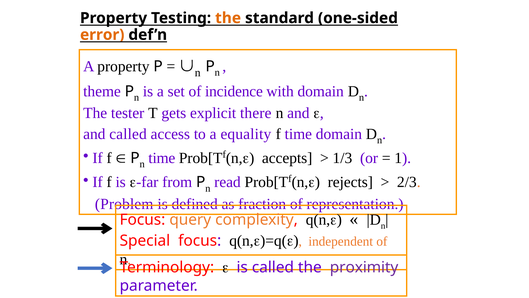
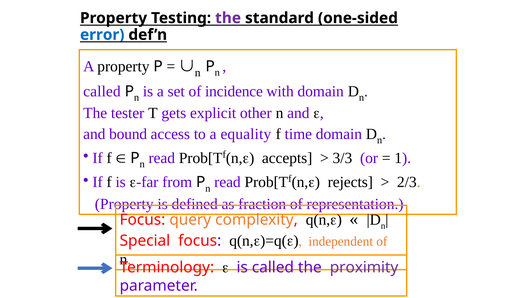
the at (228, 18) colour: orange -> purple
error colour: orange -> blue
theme at (102, 91): theme -> called
there: there -> other
and called: called -> bound
time at (162, 158): time -> read
1/3: 1/3 -> 3/3
Problem at (124, 204): Problem -> Property
